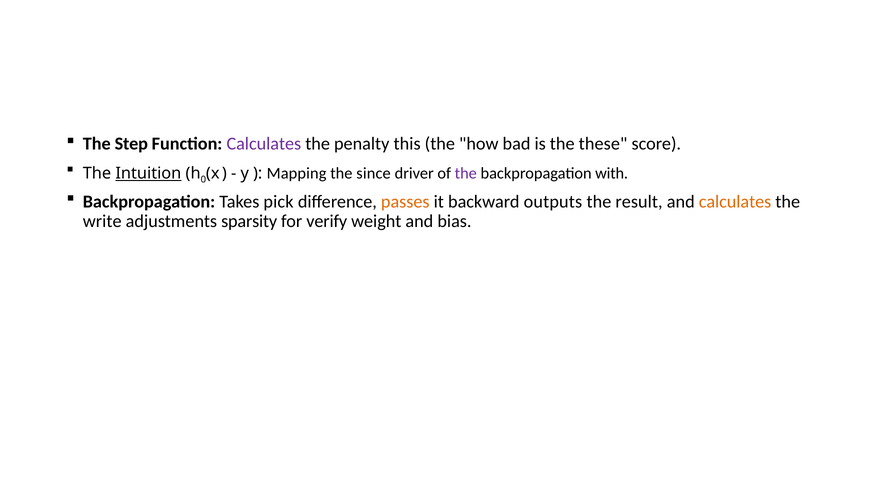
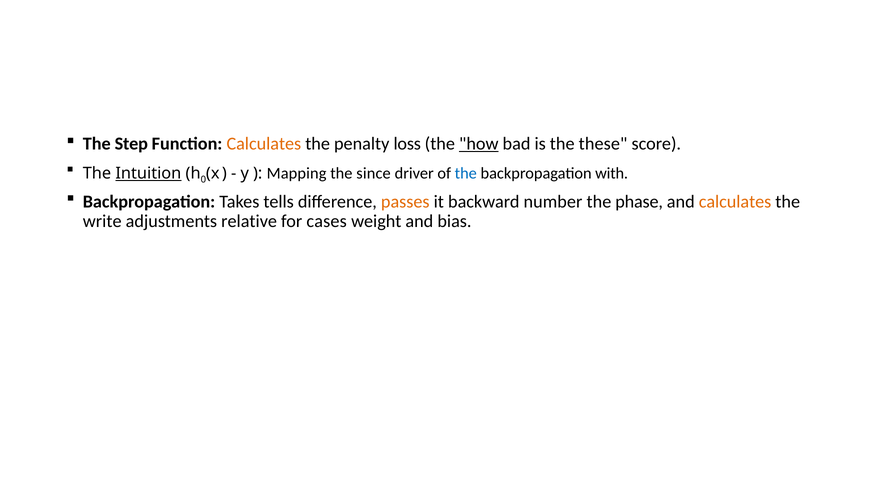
Calculates at (264, 144) colour: purple -> orange
this: this -> loss
how underline: none -> present
the at (466, 173) colour: purple -> blue
pick: pick -> tells
outputs: outputs -> number
result: result -> phase
sparsity: sparsity -> relative
verify: verify -> cases
